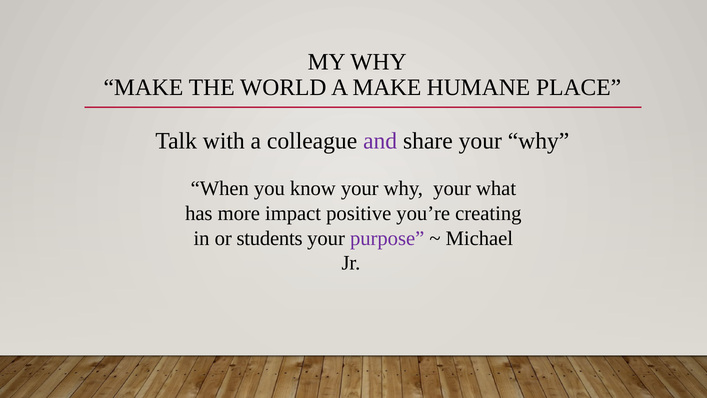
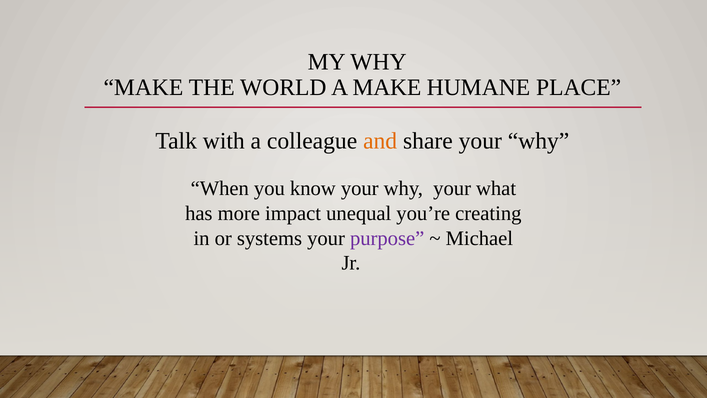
and colour: purple -> orange
positive: positive -> unequal
students: students -> systems
